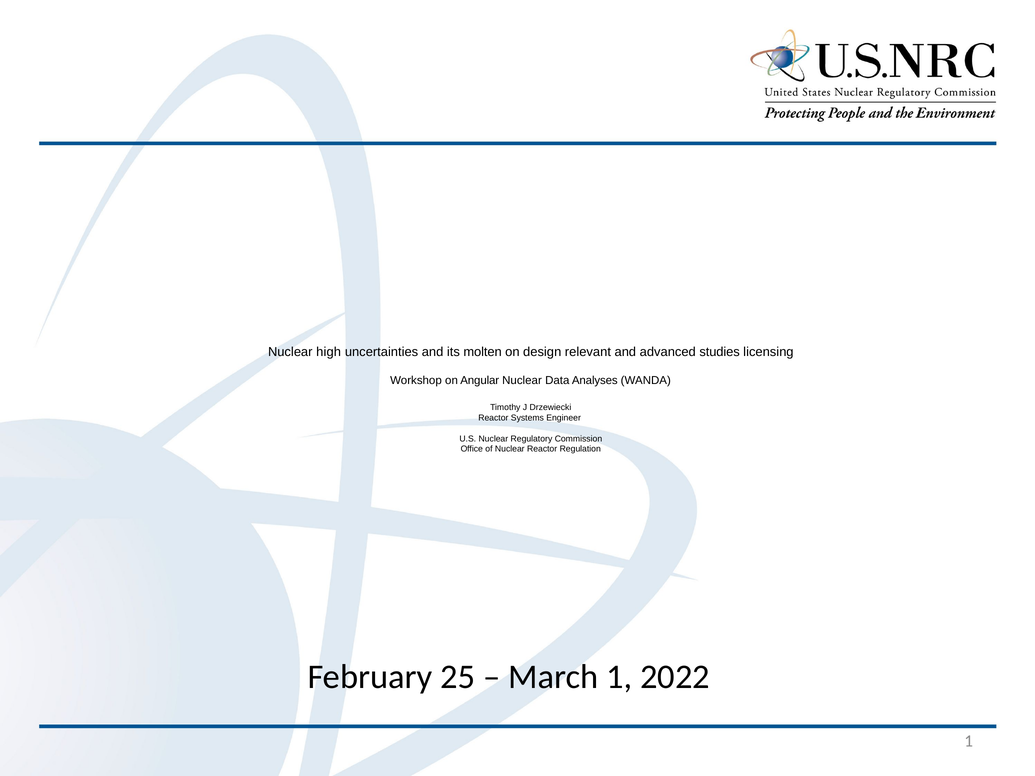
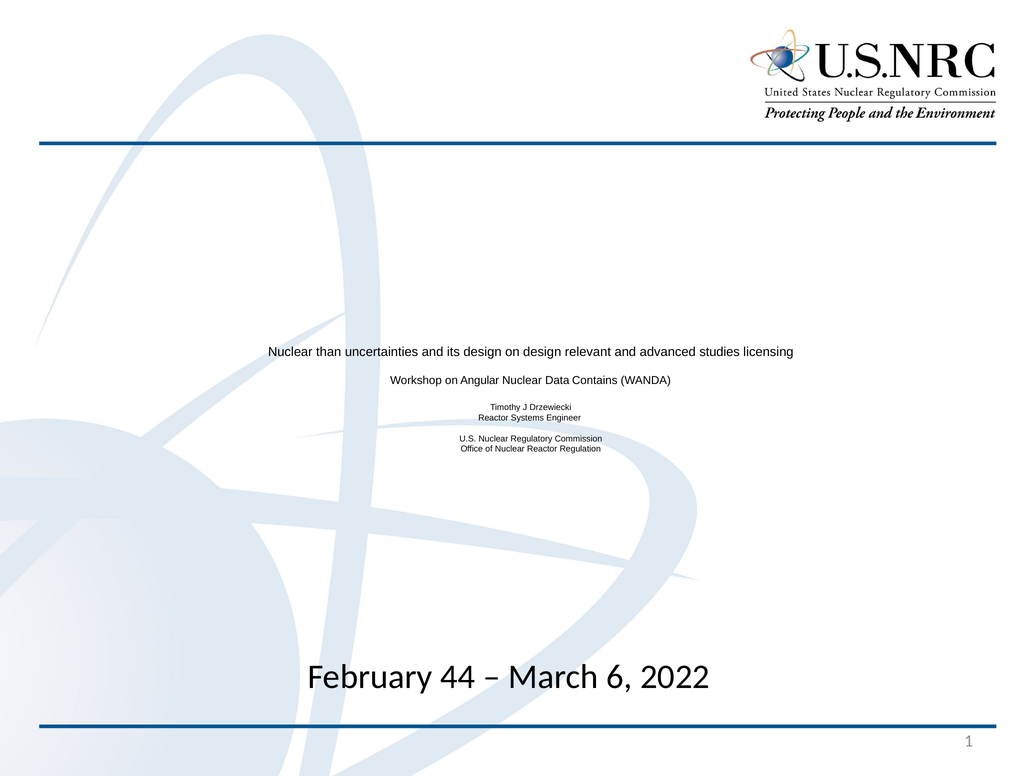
high: high -> than
its molten: molten -> design
Analyses: Analyses -> Contains
25: 25 -> 44
March 1: 1 -> 6
